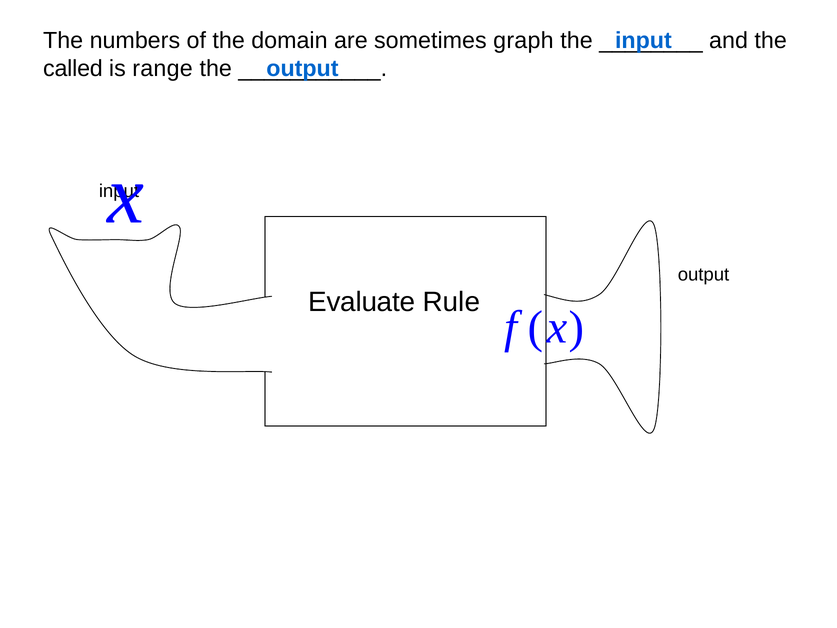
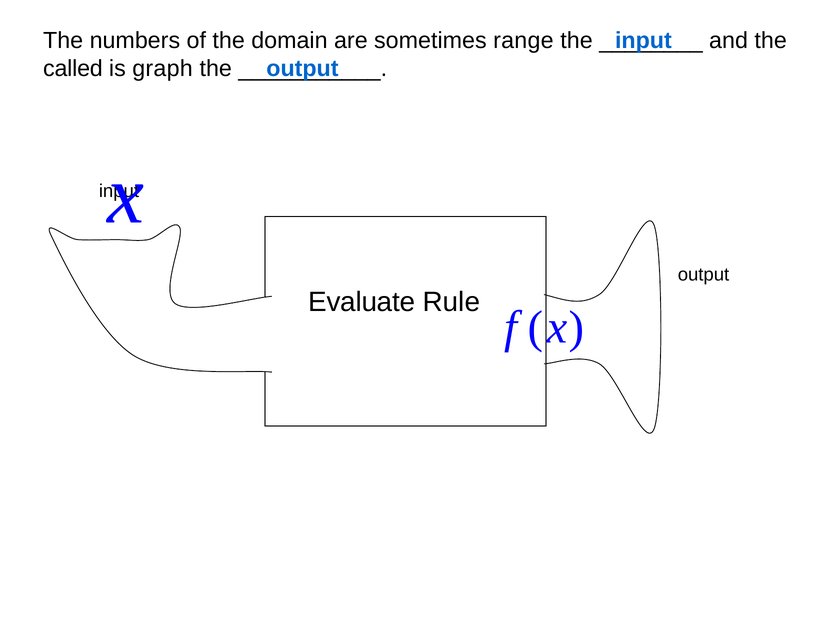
graph: graph -> range
range: range -> graph
